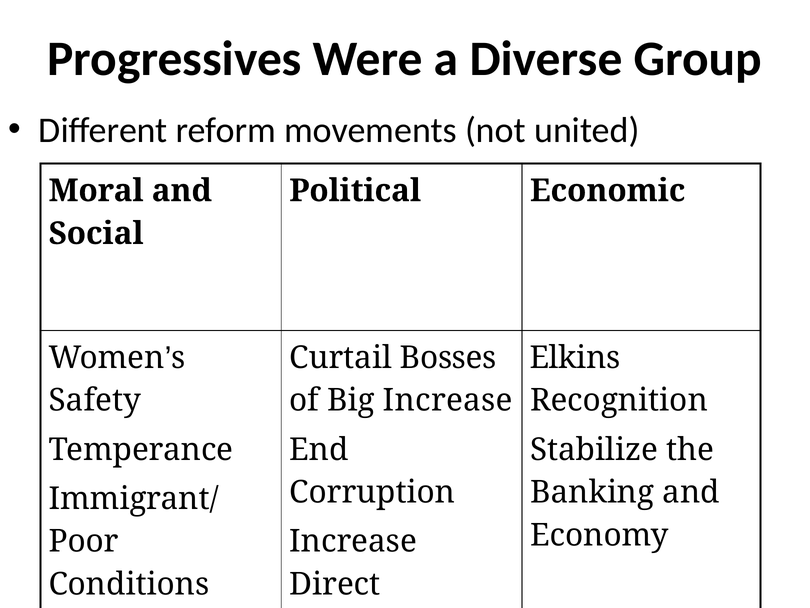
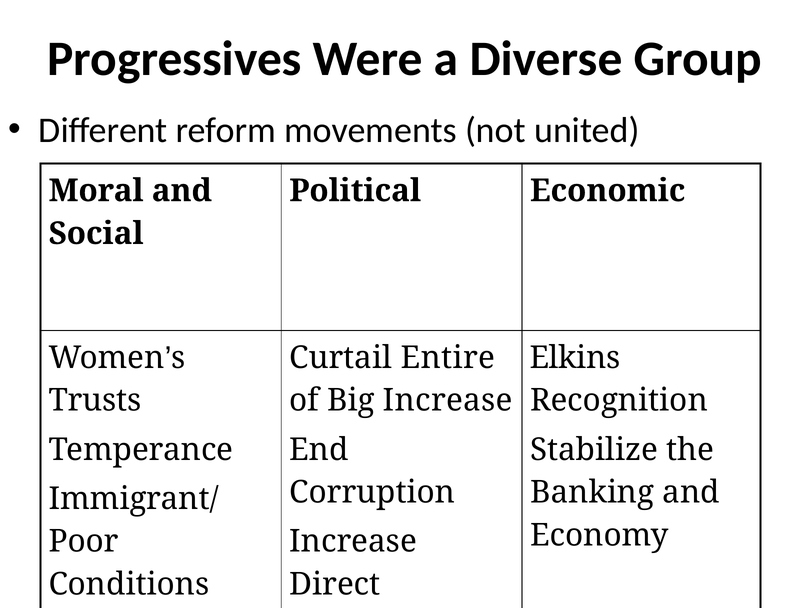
Bosses: Bosses -> Entire
Safety: Safety -> Trusts
